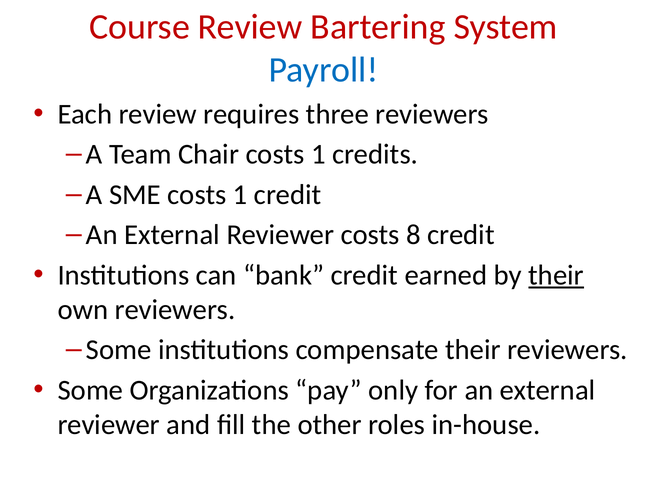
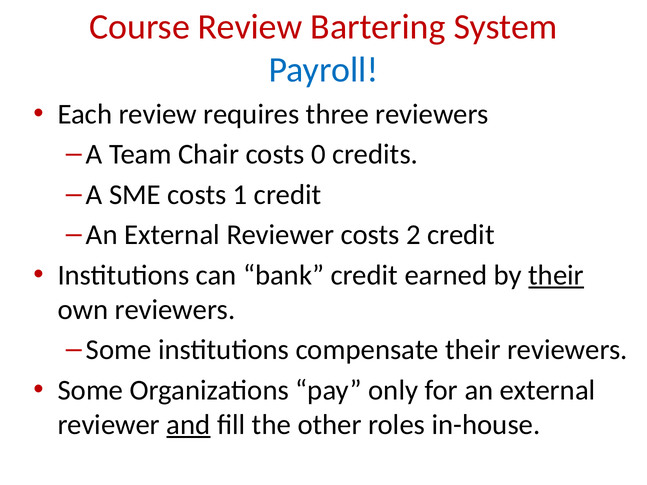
Chair costs 1: 1 -> 0
8: 8 -> 2
and underline: none -> present
